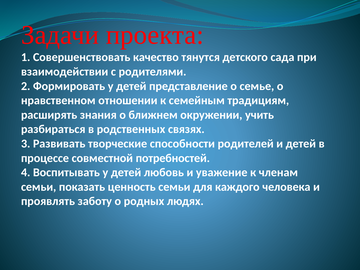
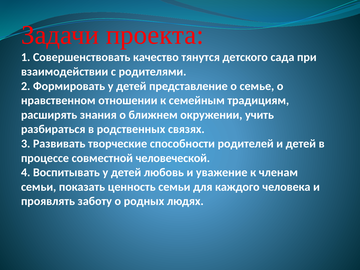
потребностей: потребностей -> человеческой
